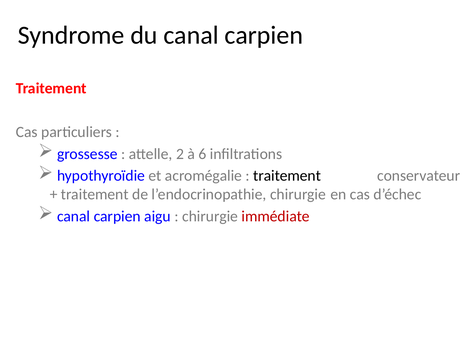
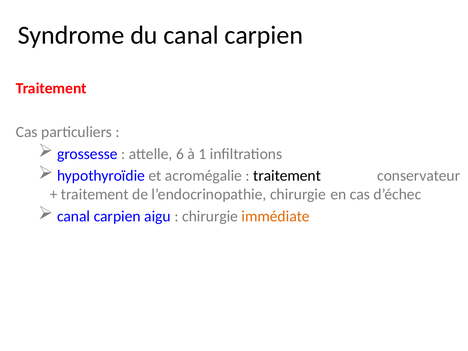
2: 2 -> 6
6: 6 -> 1
immédiate colour: red -> orange
